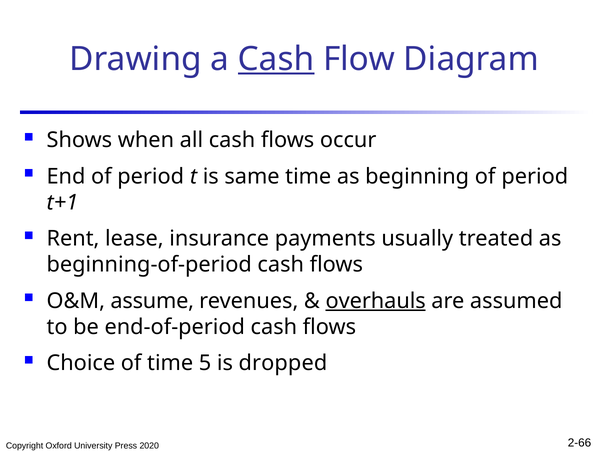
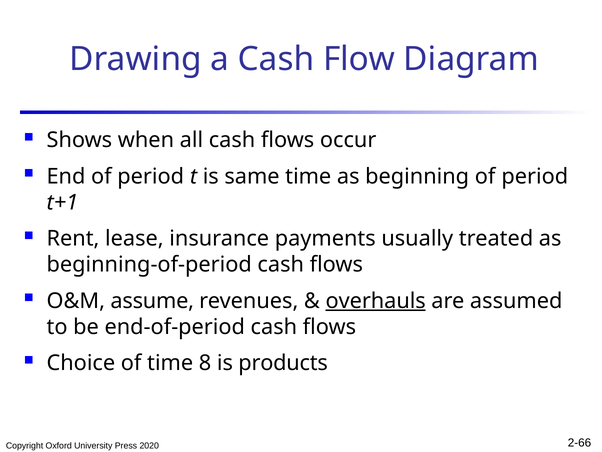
Cash at (276, 59) underline: present -> none
5: 5 -> 8
dropped: dropped -> products
